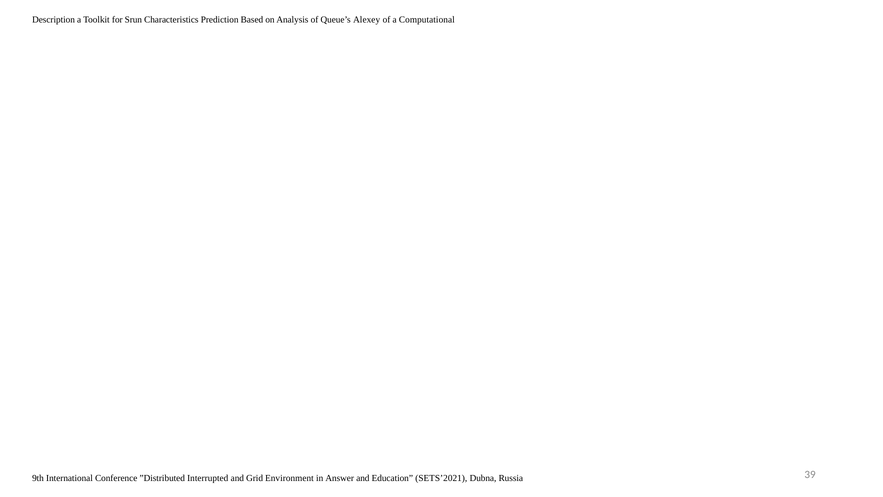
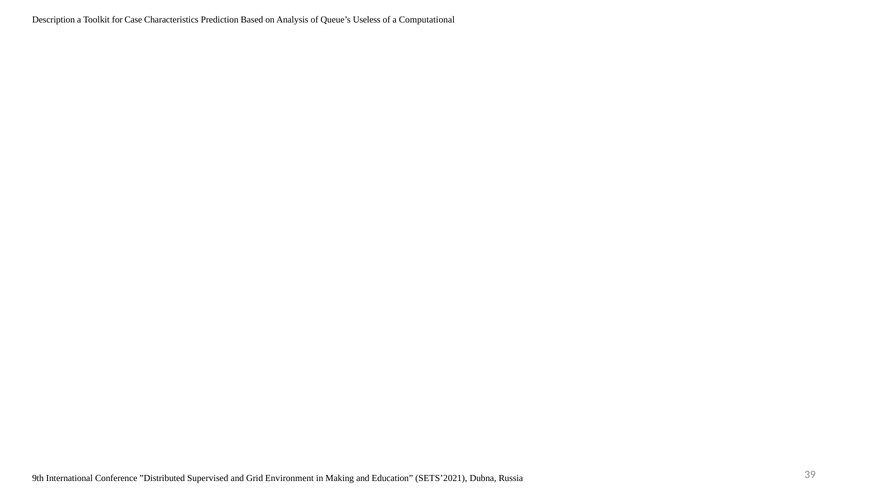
Srun: Srun -> Case
Alexey: Alexey -> Useless
Interrupted: Interrupted -> Supervised
Answer: Answer -> Making
